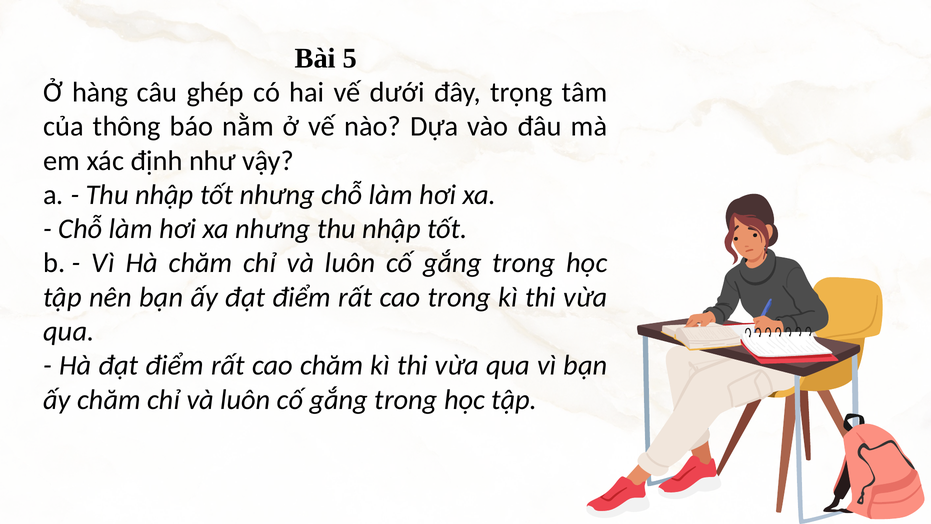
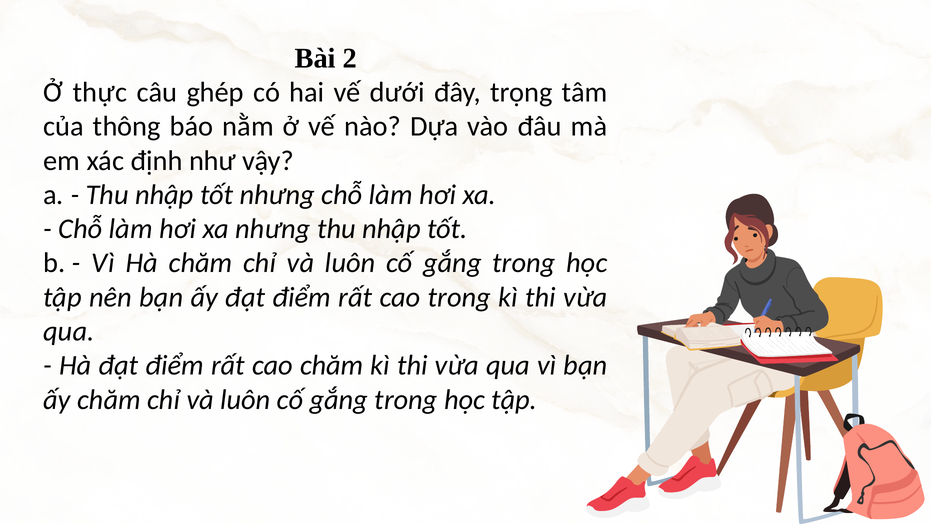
5: 5 -> 2
hàng: hàng -> thực
